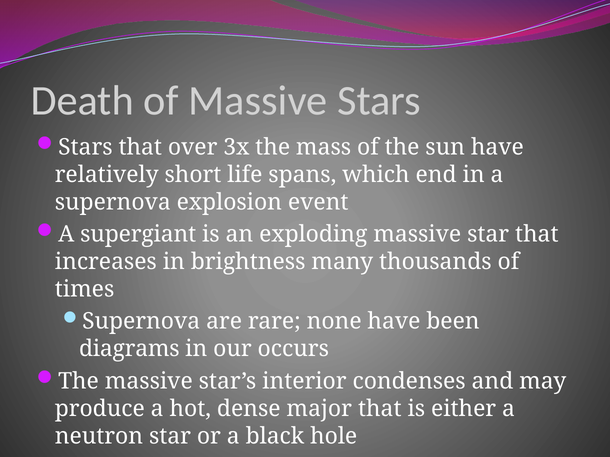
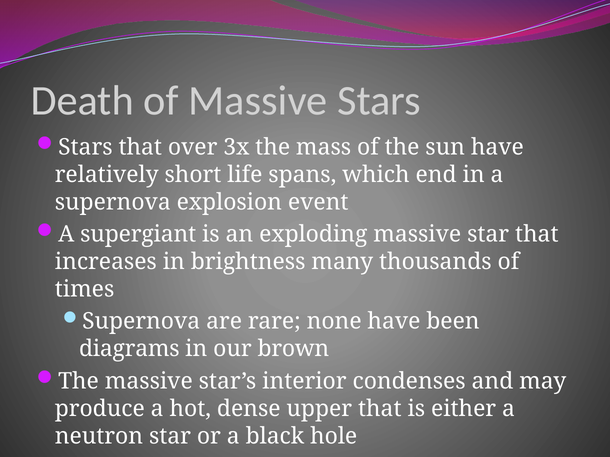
occurs: occurs -> brown
major: major -> upper
